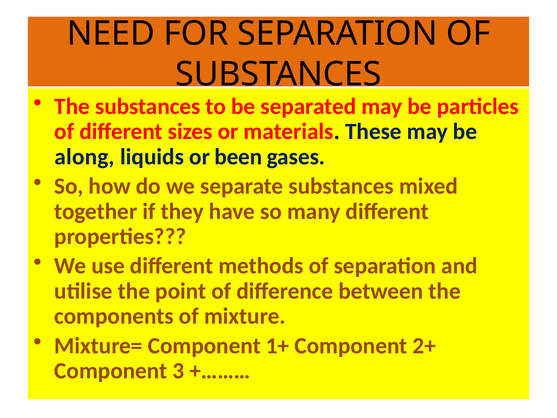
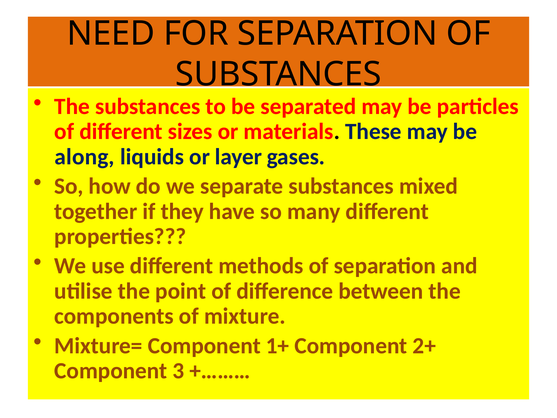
been: been -> layer
